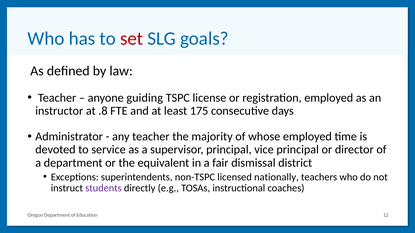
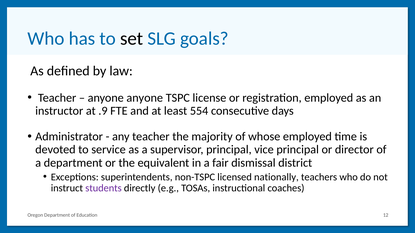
set colour: red -> black
anyone guiding: guiding -> anyone
.8: .8 -> .9
175: 175 -> 554
